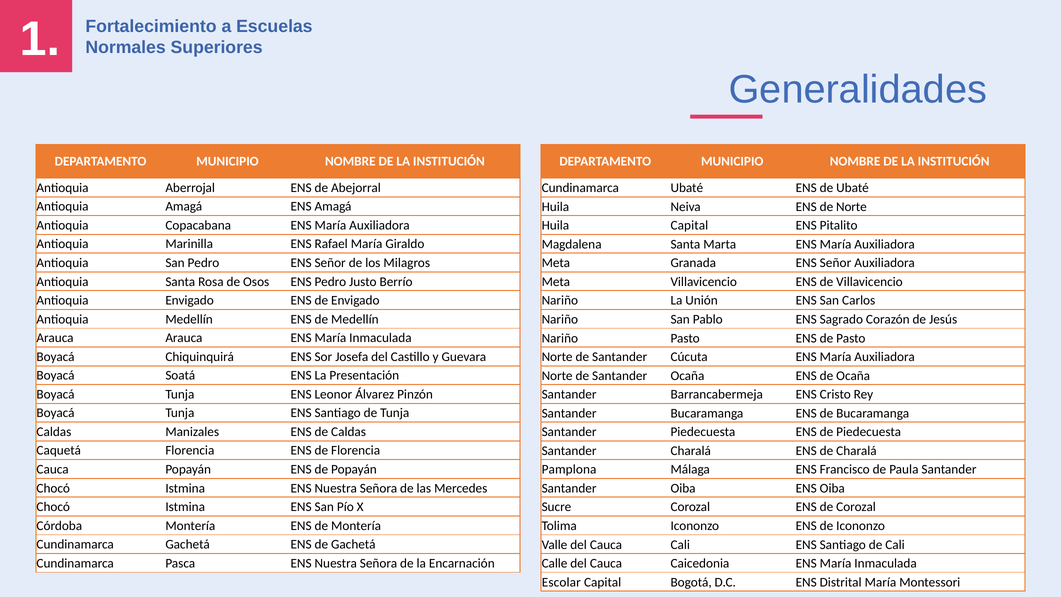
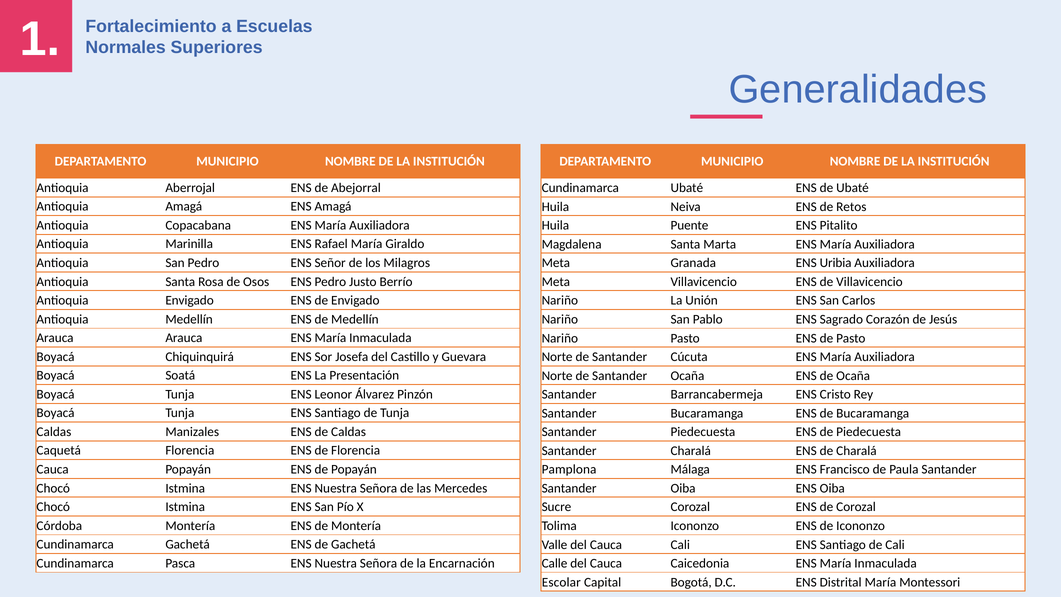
de Norte: Norte -> Retos
Huila Capital: Capital -> Puente
Granada ENS Señor: Señor -> Uribia
